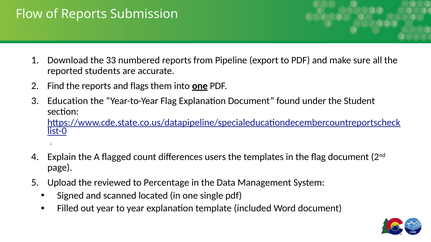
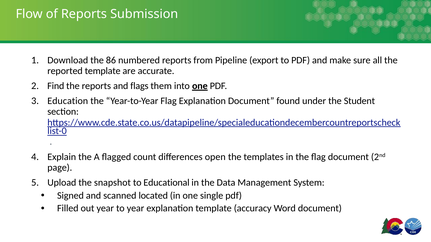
33: 33 -> 86
reported students: students -> template
users: users -> open
reviewed: reviewed -> snapshot
Percentage: Percentage -> Educational
included: included -> accuracy
